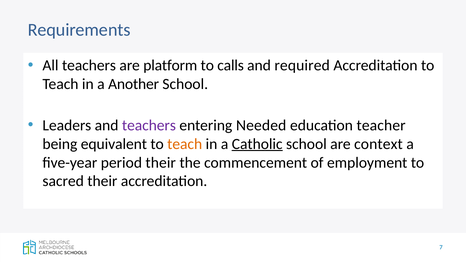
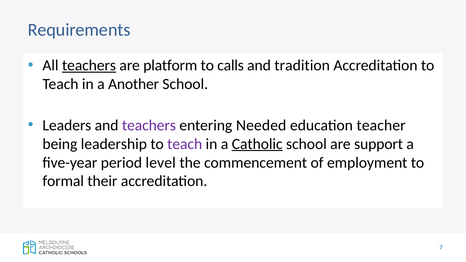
teachers at (89, 66) underline: none -> present
required: required -> tradition
equivalent: equivalent -> leadership
teach at (185, 144) colour: orange -> purple
context: context -> support
period their: their -> level
sacred: sacred -> formal
